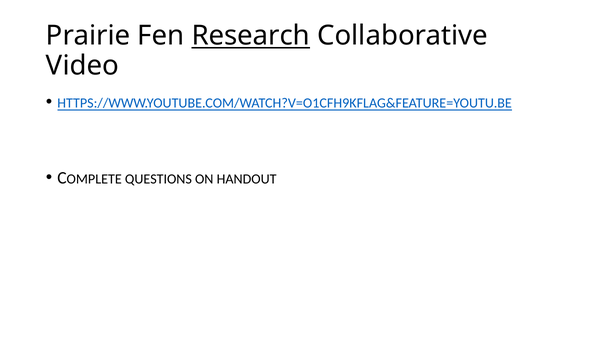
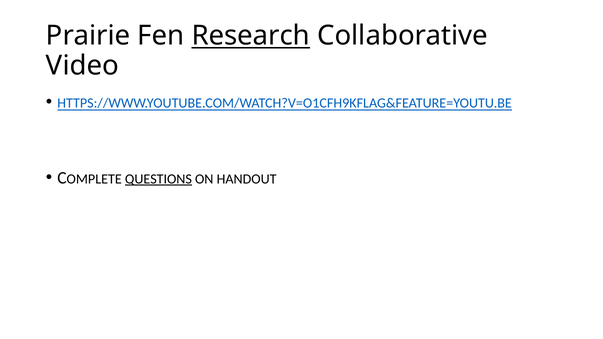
QUESTIONS underline: none -> present
